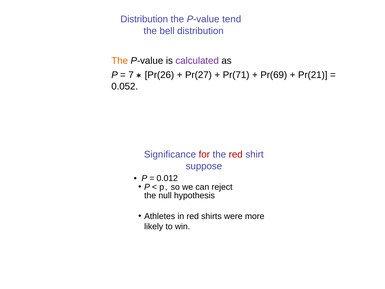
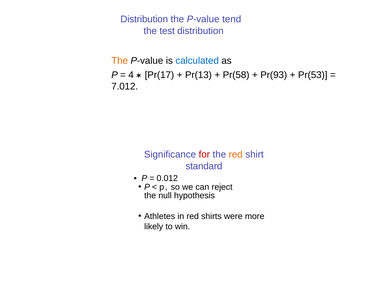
bell: bell -> test
calculated colour: purple -> blue
7: 7 -> 4
Pr(26: Pr(26 -> Pr(17
Pr(27: Pr(27 -> Pr(13
Pr(71: Pr(71 -> Pr(58
Pr(69: Pr(69 -> Pr(93
Pr(21: Pr(21 -> Pr(53
0.052: 0.052 -> 7.012
red at (236, 154) colour: red -> orange
suppose: suppose -> standard
